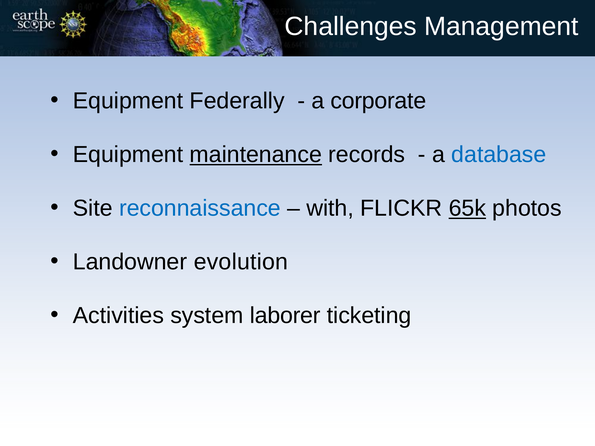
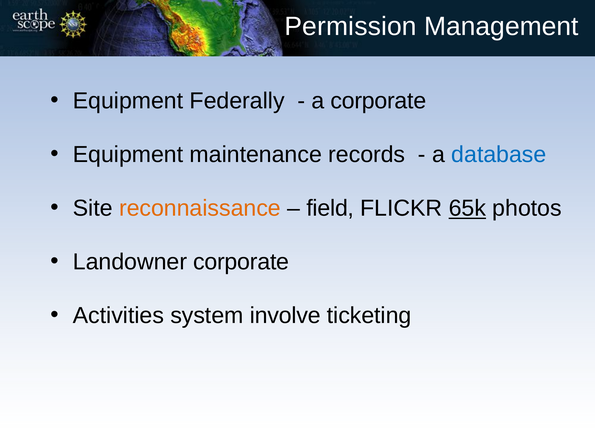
Challenges: Challenges -> Permission
maintenance underline: present -> none
reconnaissance colour: blue -> orange
with: with -> field
Landowner evolution: evolution -> corporate
laborer: laborer -> involve
